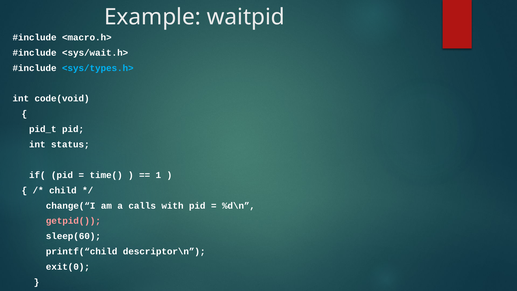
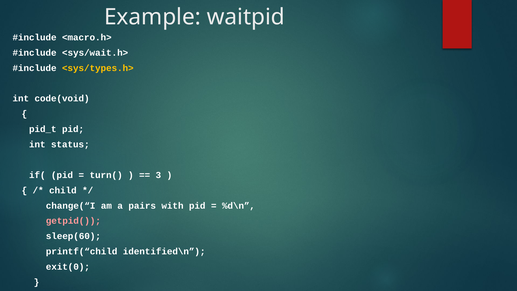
<sys/types.h> colour: light blue -> yellow
time(: time( -> turn(
1: 1 -> 3
calls: calls -> pairs
descriptor\n: descriptor\n -> identified\n
